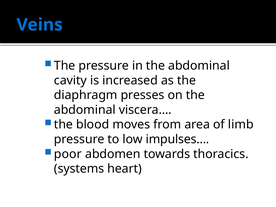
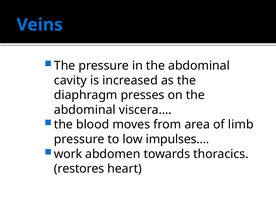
poor: poor -> work
systems: systems -> restores
